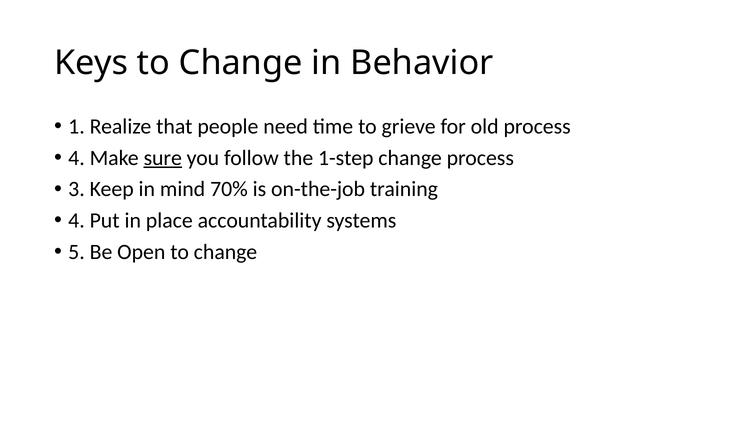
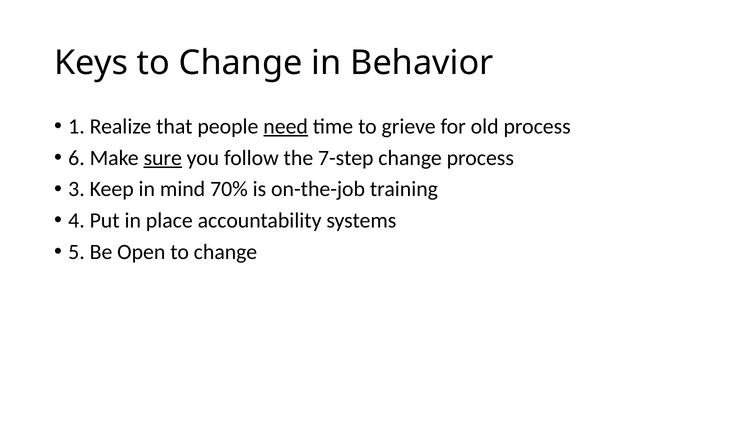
need underline: none -> present
4 at (77, 158): 4 -> 6
1-step: 1-step -> 7-step
